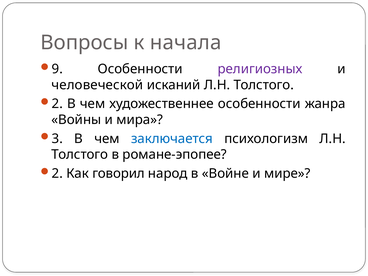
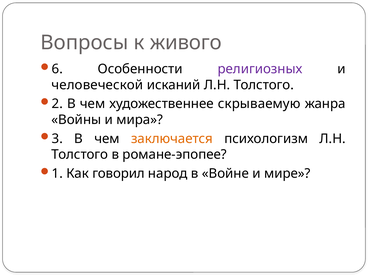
начала: начала -> живого
9: 9 -> 6
художественнее особенности: особенности -> скрываемую
заключается colour: blue -> orange
2 at (57, 174): 2 -> 1
